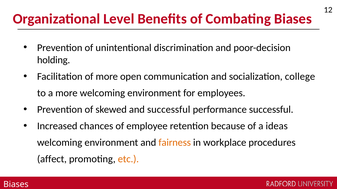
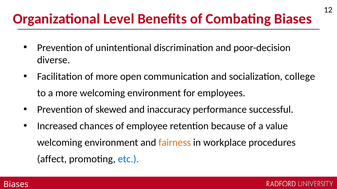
holding: holding -> diverse
and successful: successful -> inaccuracy
ideas: ideas -> value
etc colour: orange -> blue
